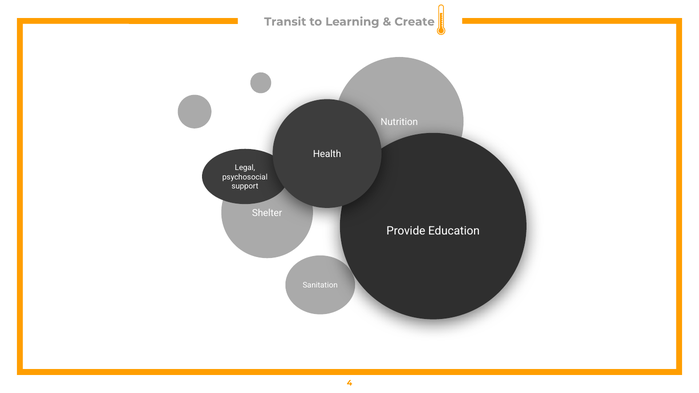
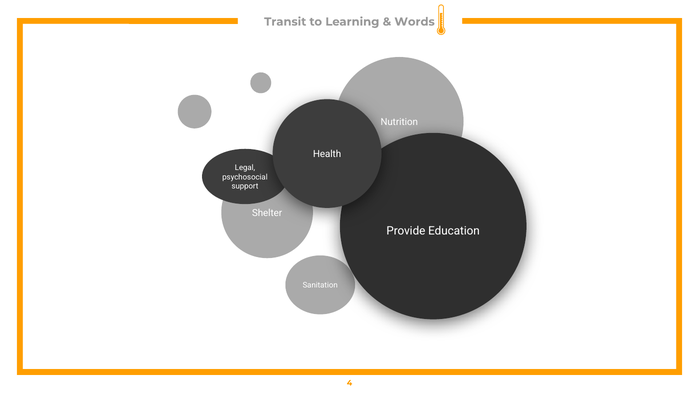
Create: Create -> Words
